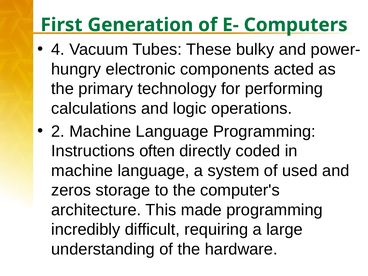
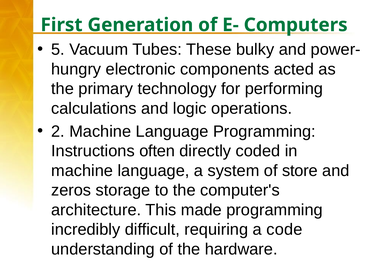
4: 4 -> 5
used: used -> store
large: large -> code
